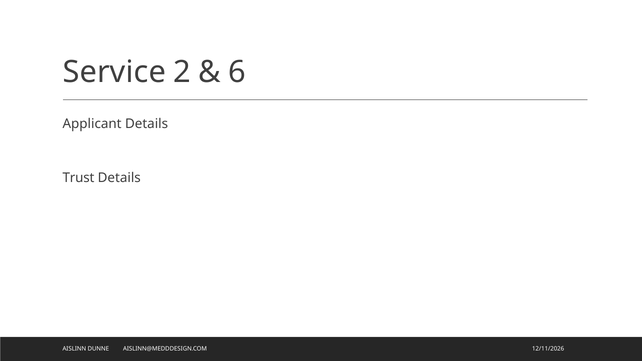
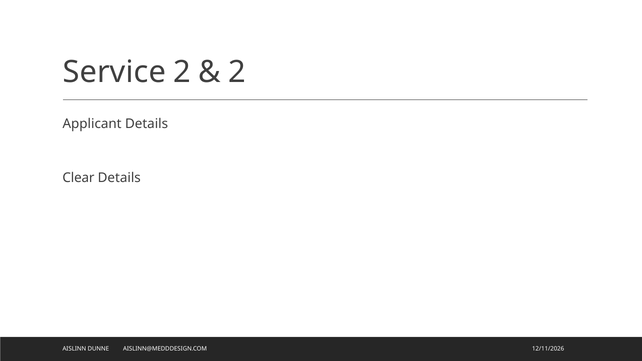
6 at (237, 72): 6 -> 2
Trust: Trust -> Clear
